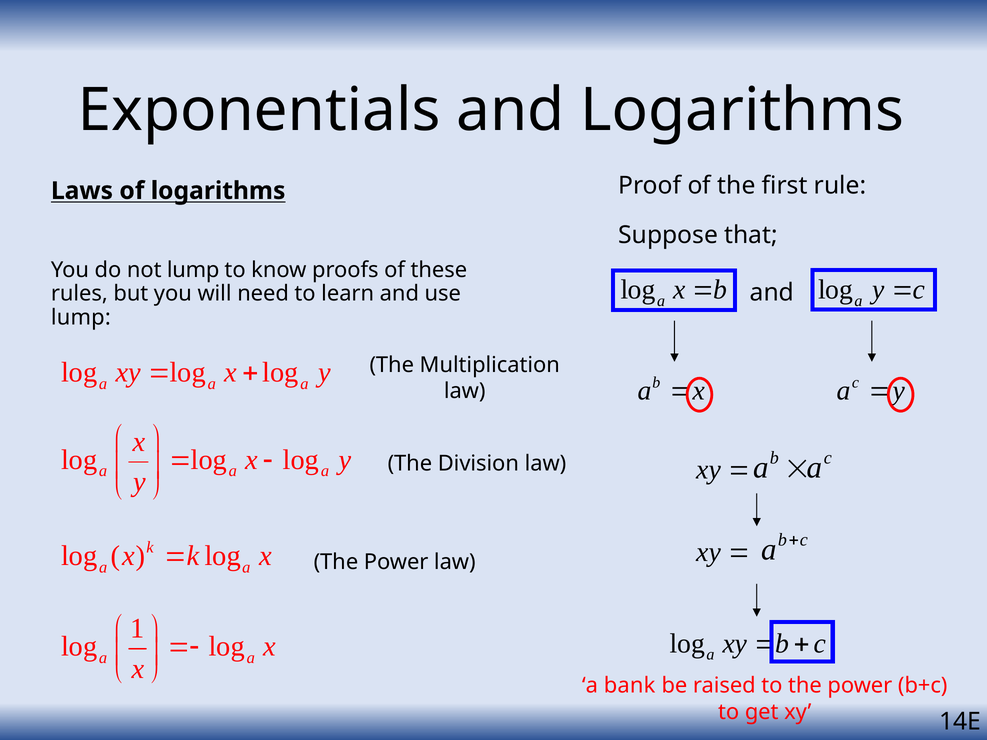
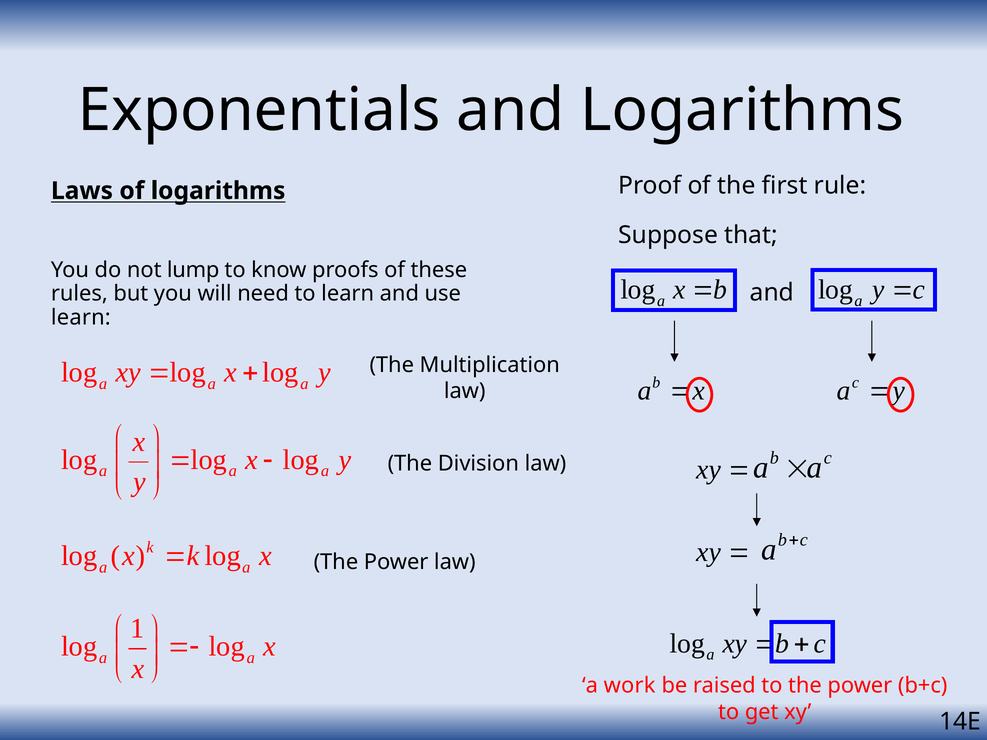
lump at (81, 317): lump -> learn
bank: bank -> work
